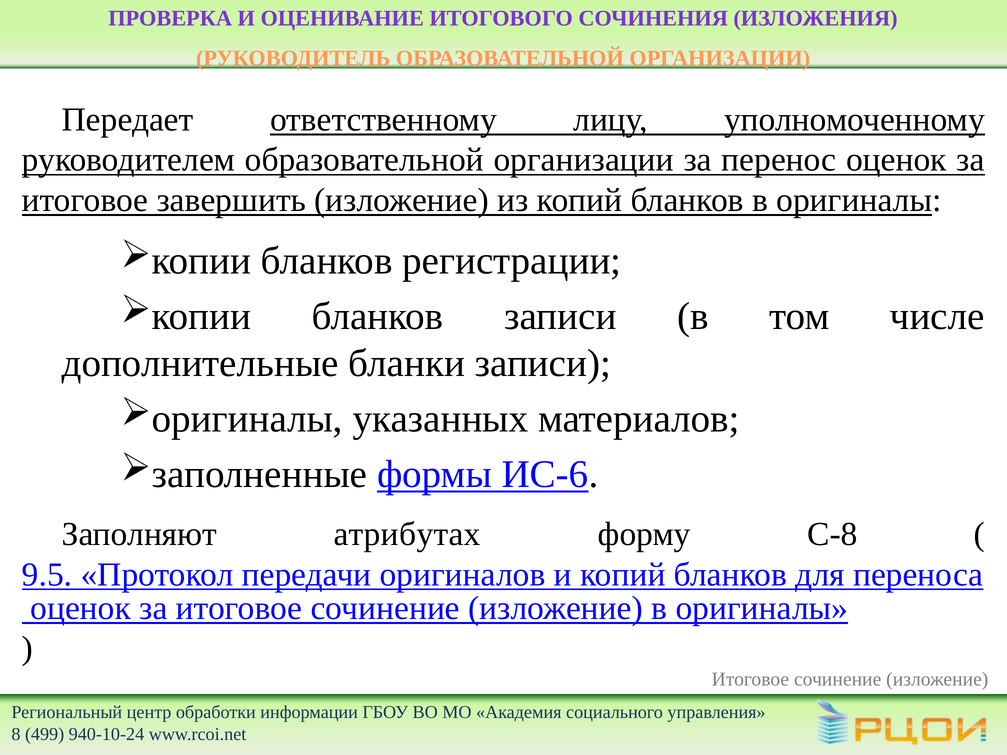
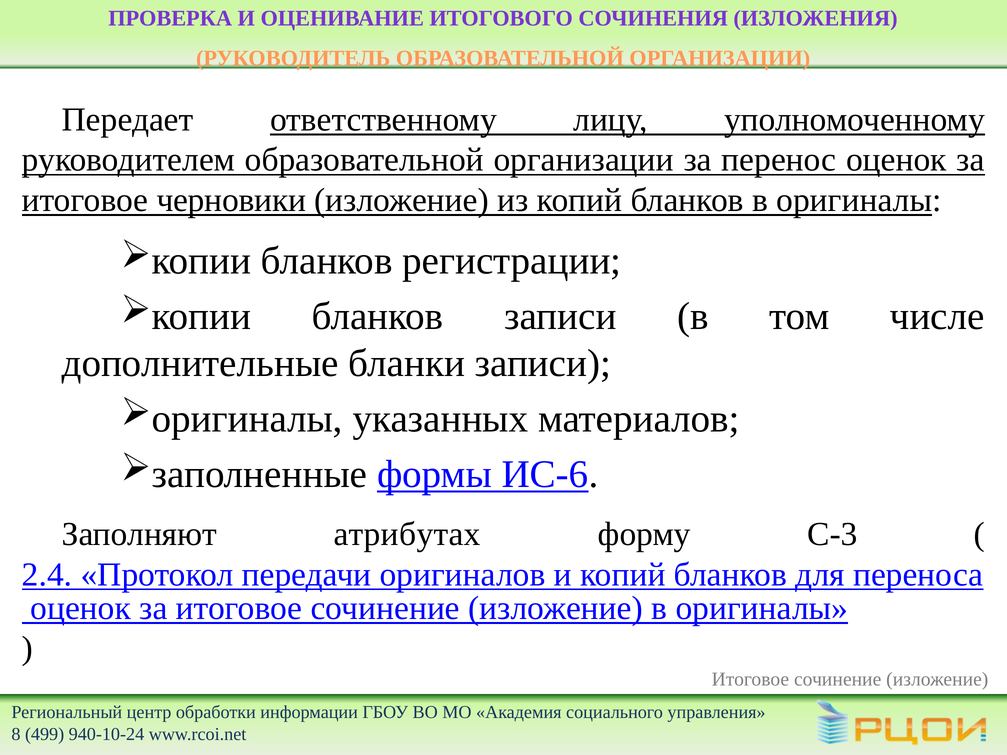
завершить: завершить -> черновики
С-8: С-8 -> С-3
9.5: 9.5 -> 2.4
